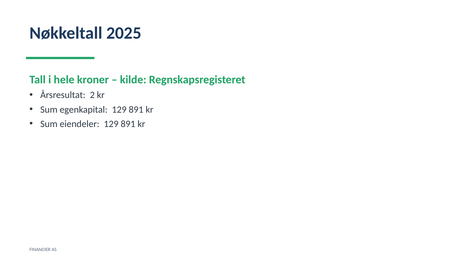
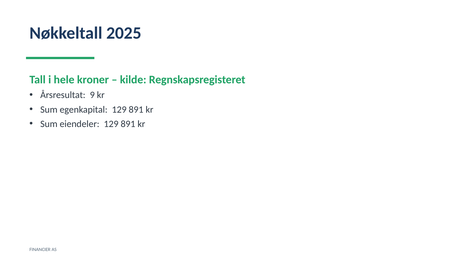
2: 2 -> 9
